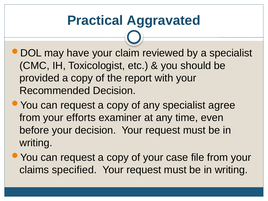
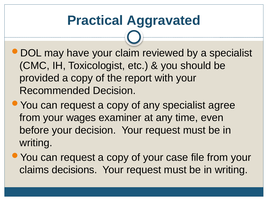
efforts: efforts -> wages
specified: specified -> decisions
